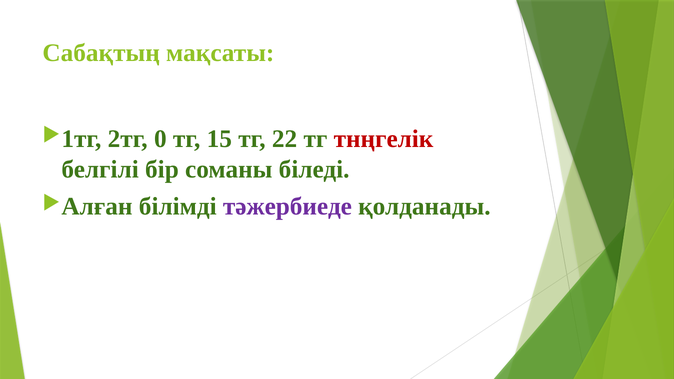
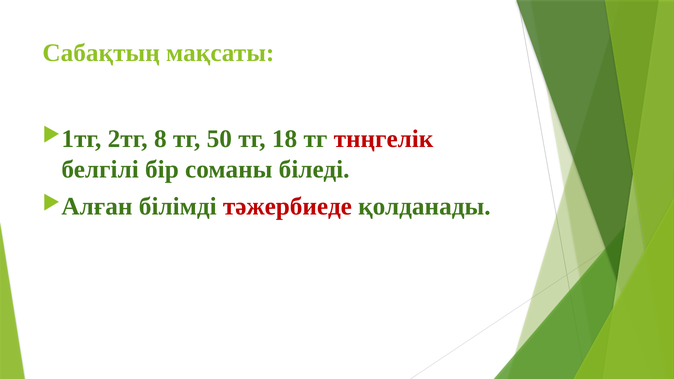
0: 0 -> 8
15: 15 -> 50
22: 22 -> 18
тәжербиеде colour: purple -> red
